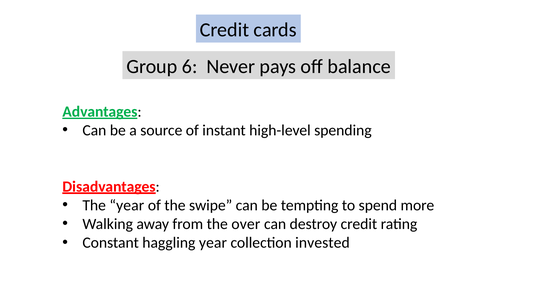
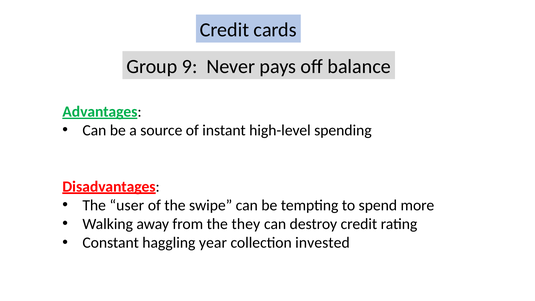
6: 6 -> 9
The year: year -> user
over: over -> they
